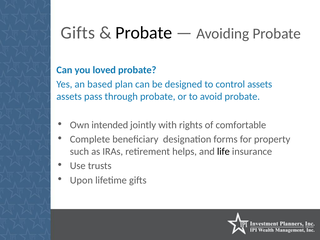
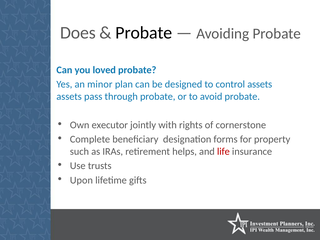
Gifts at (78, 33): Gifts -> Does
based: based -> minor
intended: intended -> executor
comfortable: comfortable -> cornerstone
life colour: black -> red
